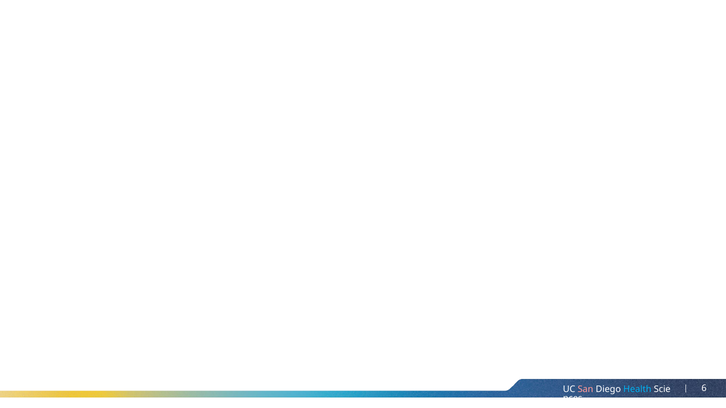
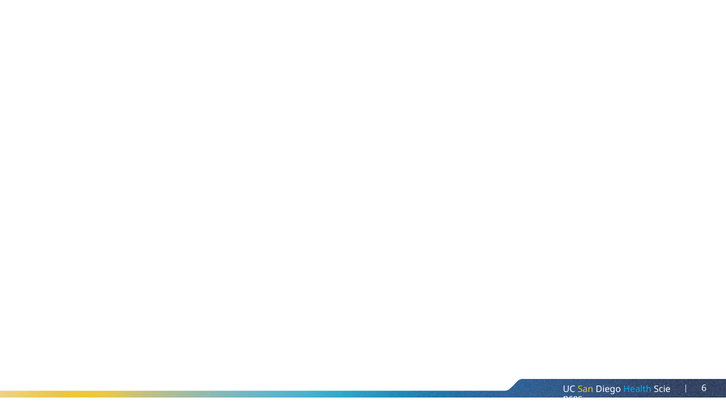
San colour: pink -> yellow
